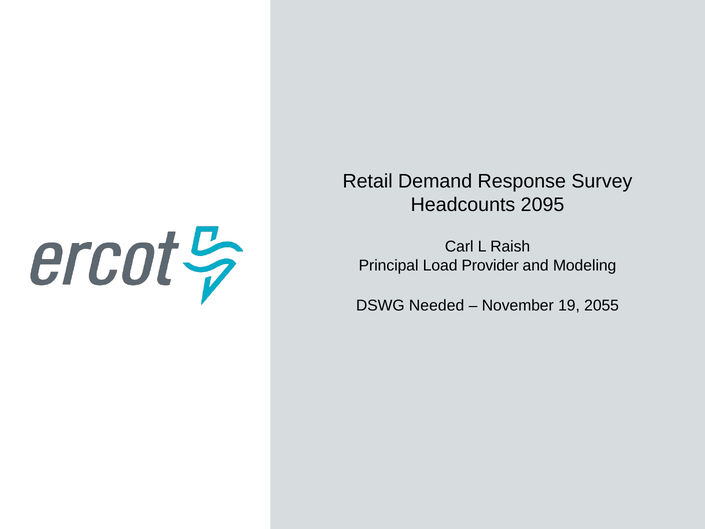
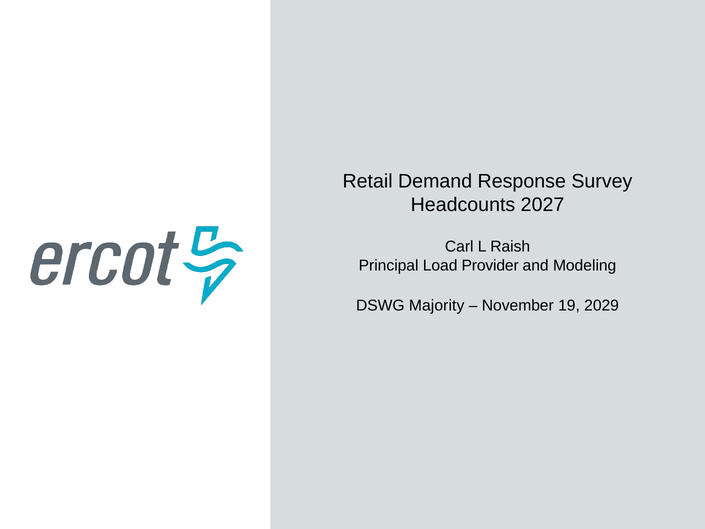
2095: 2095 -> 2027
Needed: Needed -> Majority
2055: 2055 -> 2029
